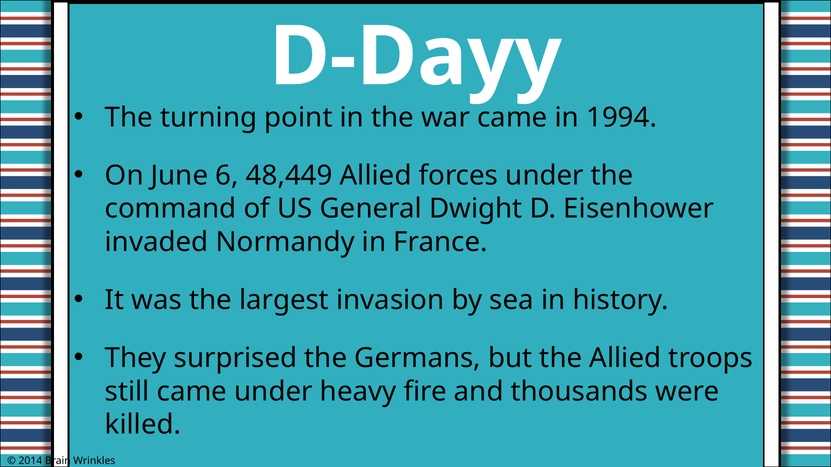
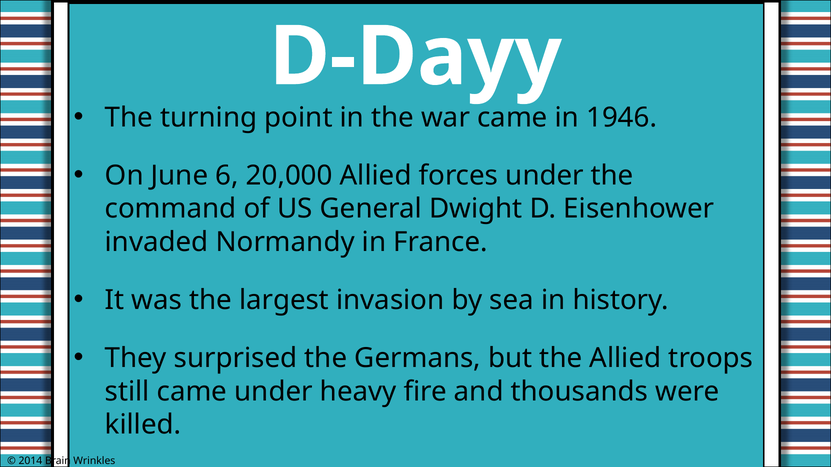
1994: 1994 -> 1946
48,449: 48,449 -> 20,000
